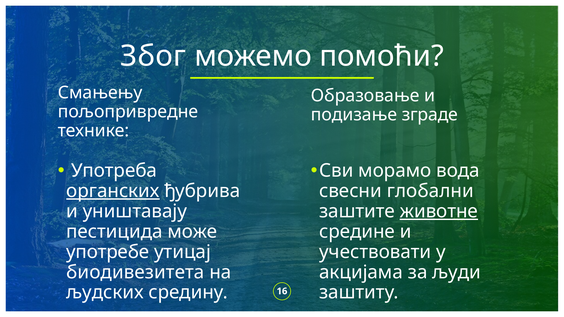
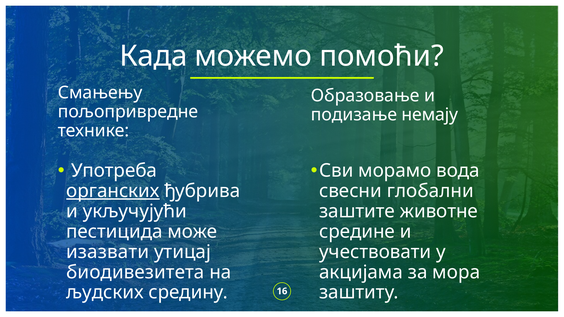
Због: Због -> Када
зграде: зграде -> немају
уништавају: уништавају -> укључујући
животне underline: present -> none
употребе: употребе -> изазвати
људи: људи -> мора
